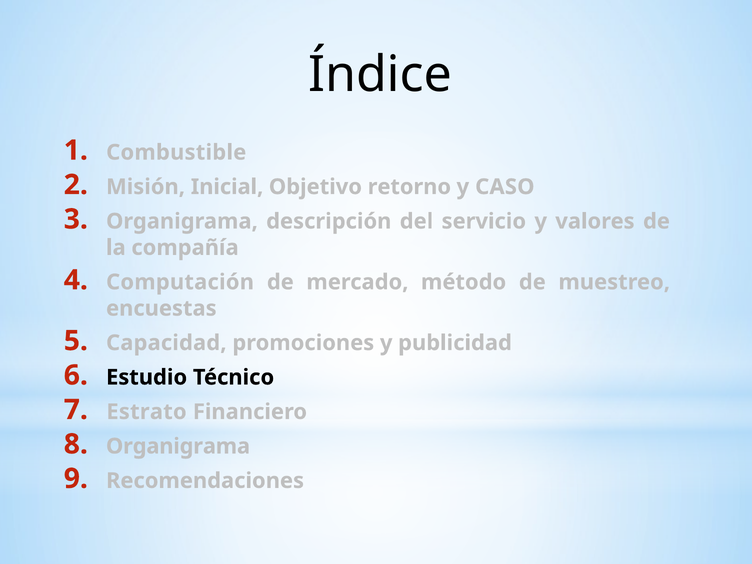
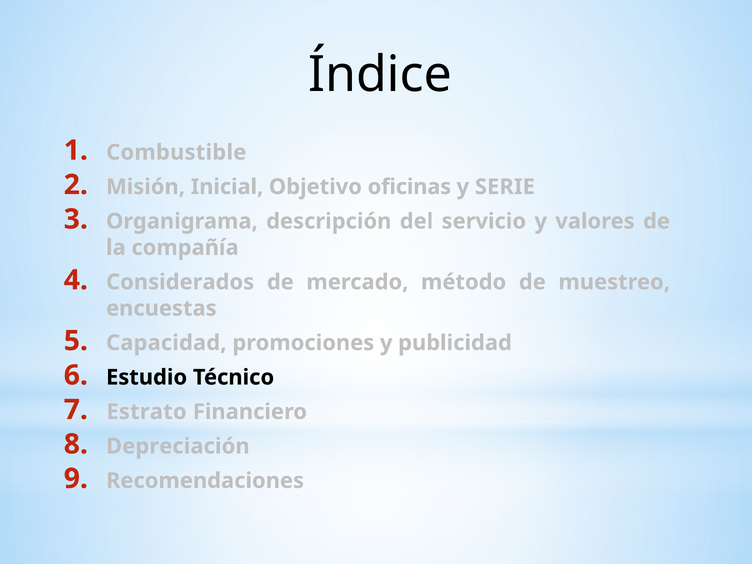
retorno: retorno -> oficinas
CASO: CASO -> SERIE
Computación: Computación -> Considerados
Organigrama at (178, 446): Organigrama -> Depreciación
